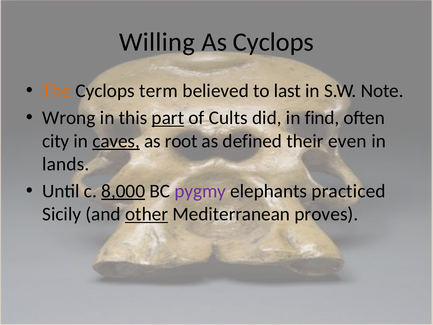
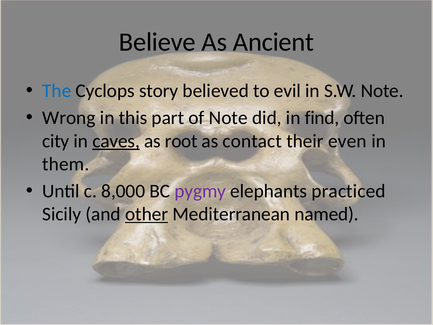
Willing: Willing -> Believe
As Cyclops: Cyclops -> Ancient
The colour: orange -> blue
term: term -> story
last: last -> evil
part underline: present -> none
of Cults: Cults -> Note
defined: defined -> contact
lands: lands -> them
8,000 underline: present -> none
proves: proves -> named
